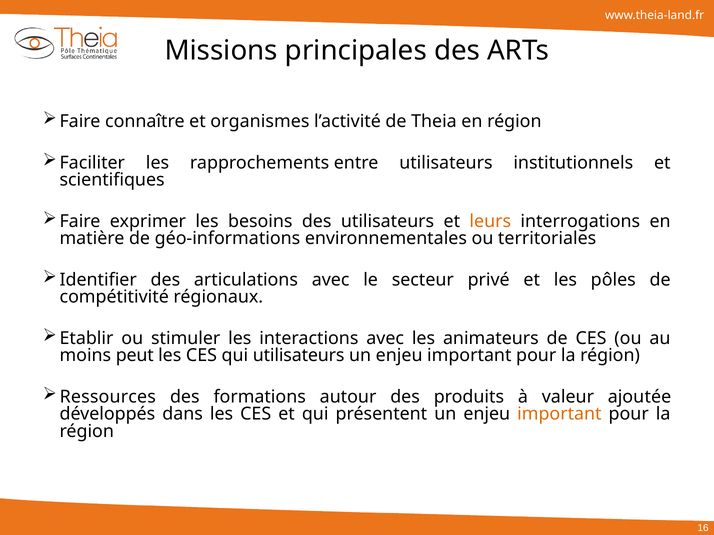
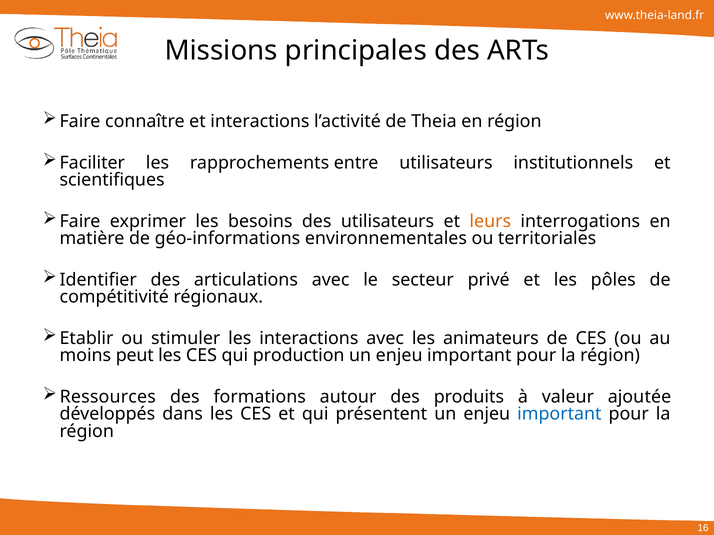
et organismes: organismes -> interactions
qui utilisateurs: utilisateurs -> production
important at (559, 414) colour: orange -> blue
